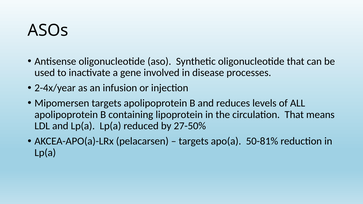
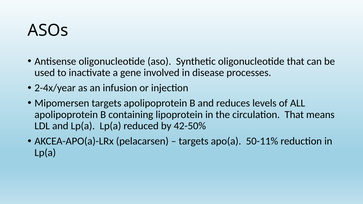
27-50%: 27-50% -> 42-50%
50-81%: 50-81% -> 50-11%
